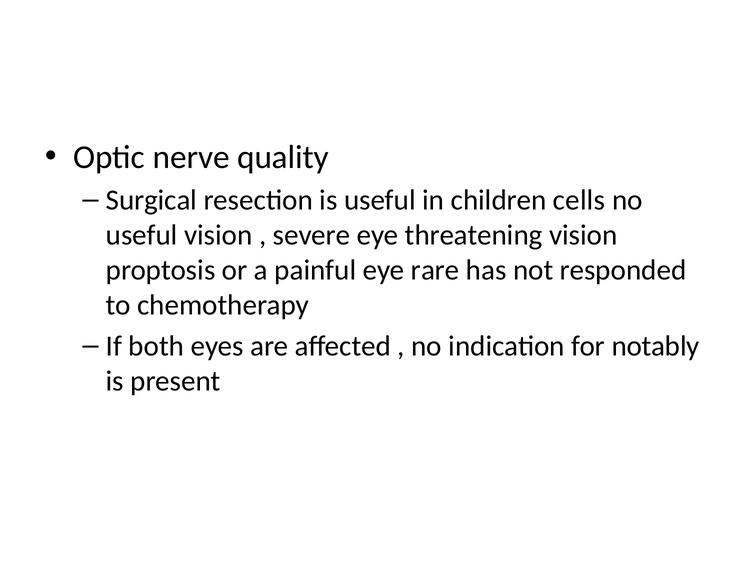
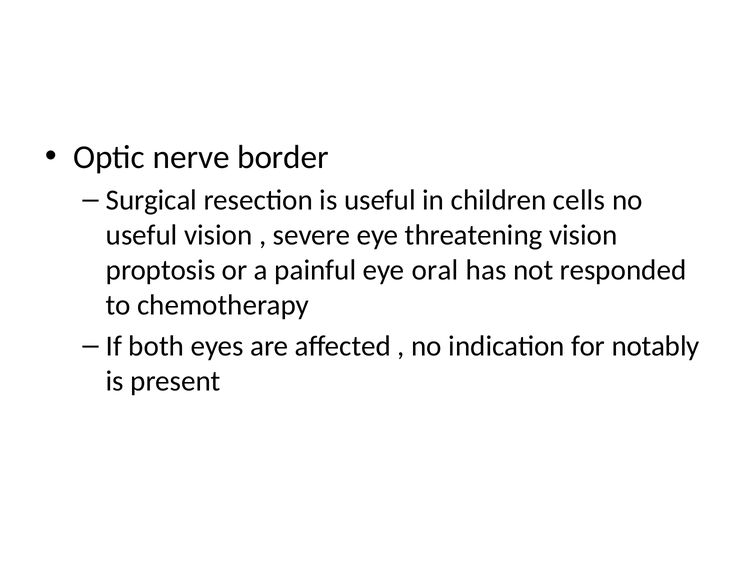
quality: quality -> border
rare: rare -> oral
